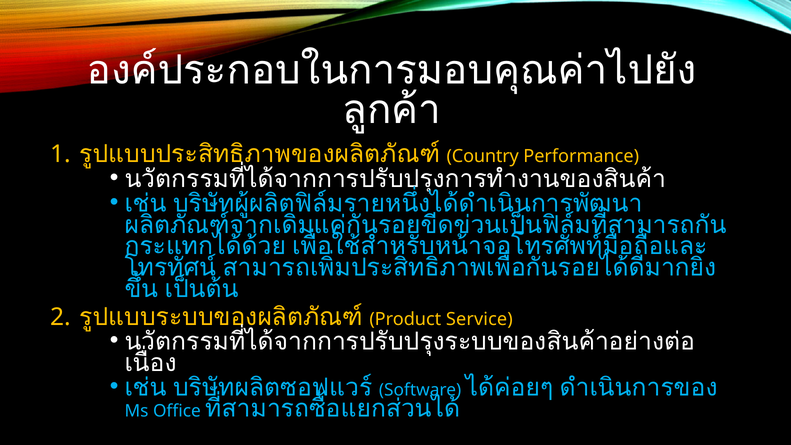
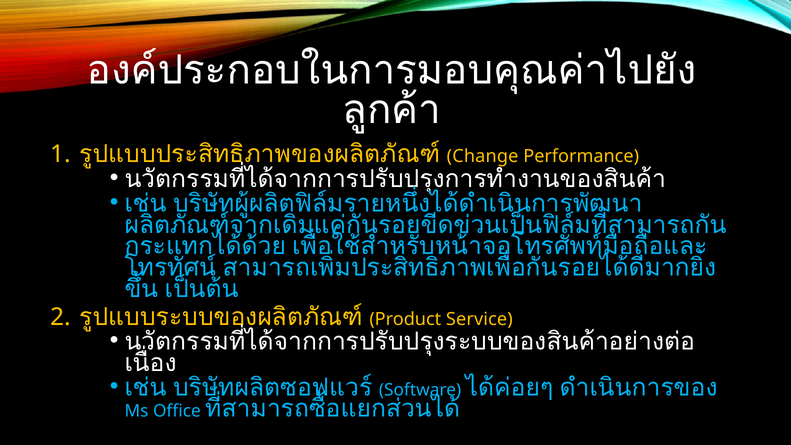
Country: Country -> Change
